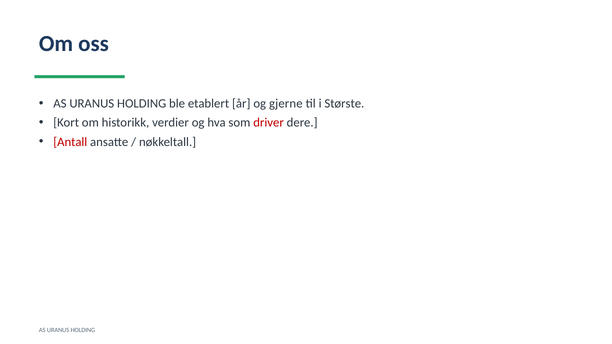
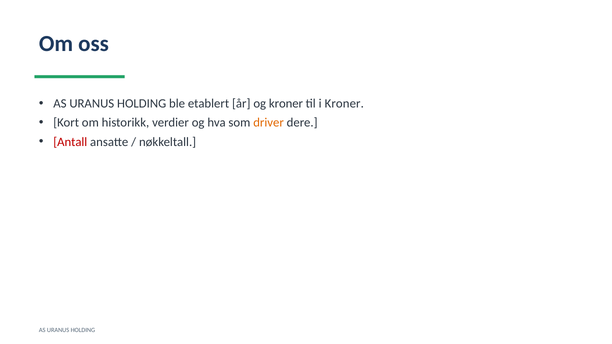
og gjerne: gjerne -> kroner
i Største: Største -> Kroner
driver colour: red -> orange
